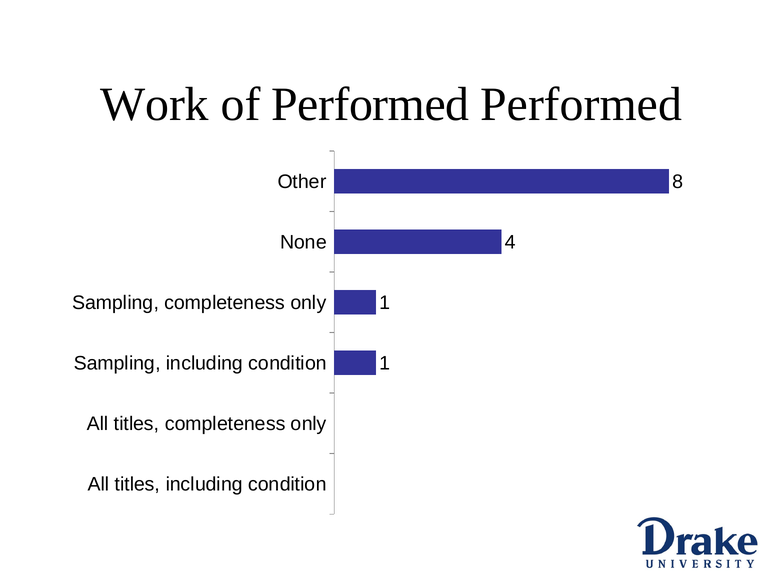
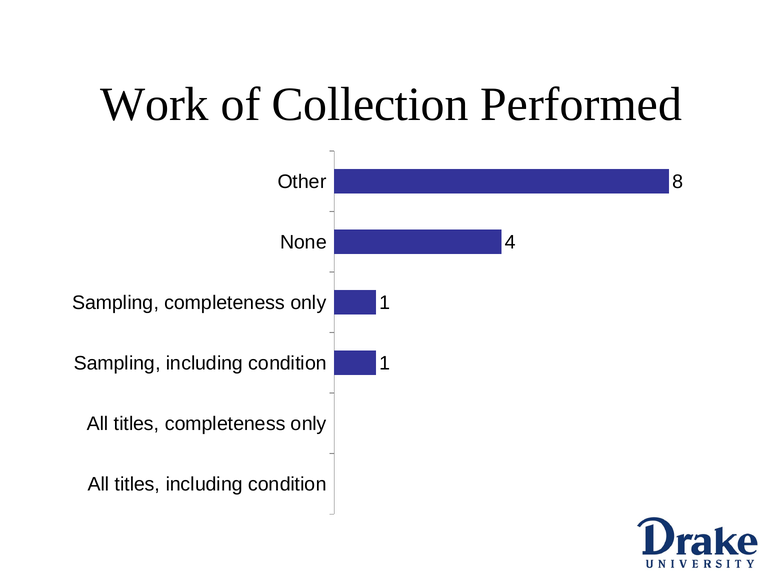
of Performed: Performed -> Collection
